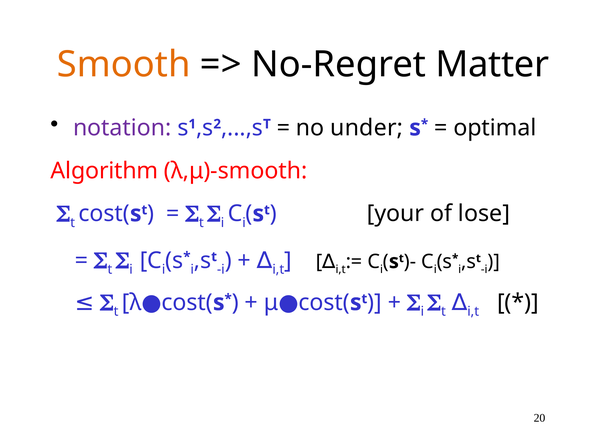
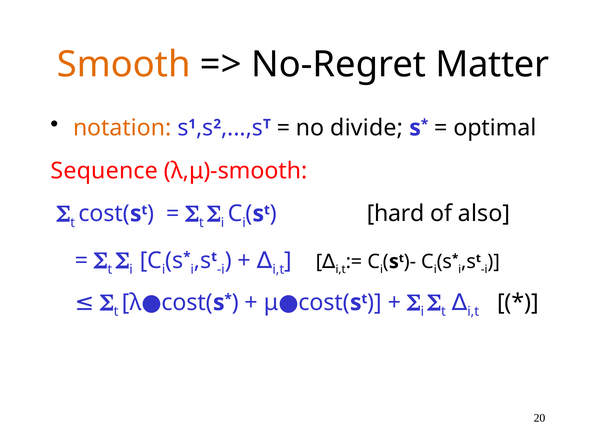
notation colour: purple -> orange
under: under -> divide
Algorithm: Algorithm -> Sequence
your: your -> hard
lose: lose -> also
